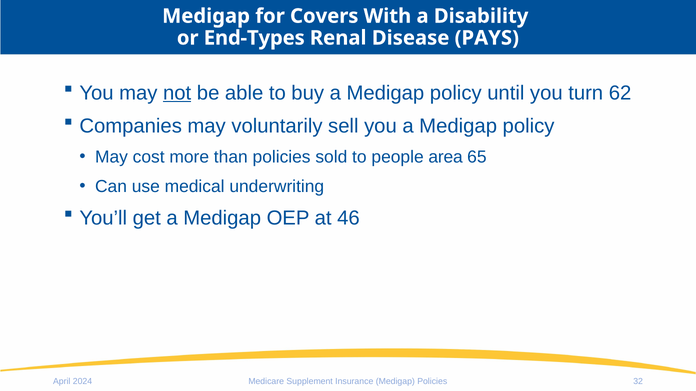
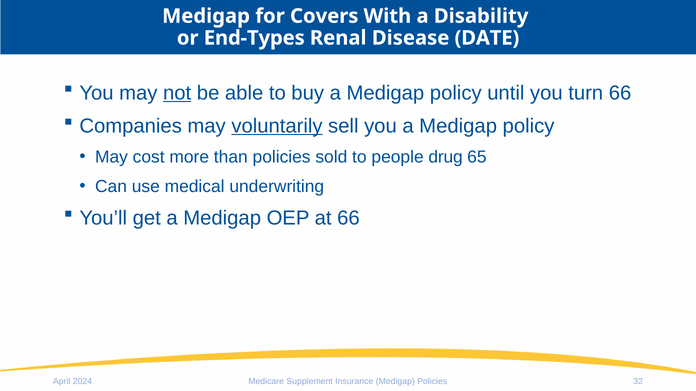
PAYS: PAYS -> DATE
turn 62: 62 -> 66
voluntarily underline: none -> present
area: area -> drug
at 46: 46 -> 66
